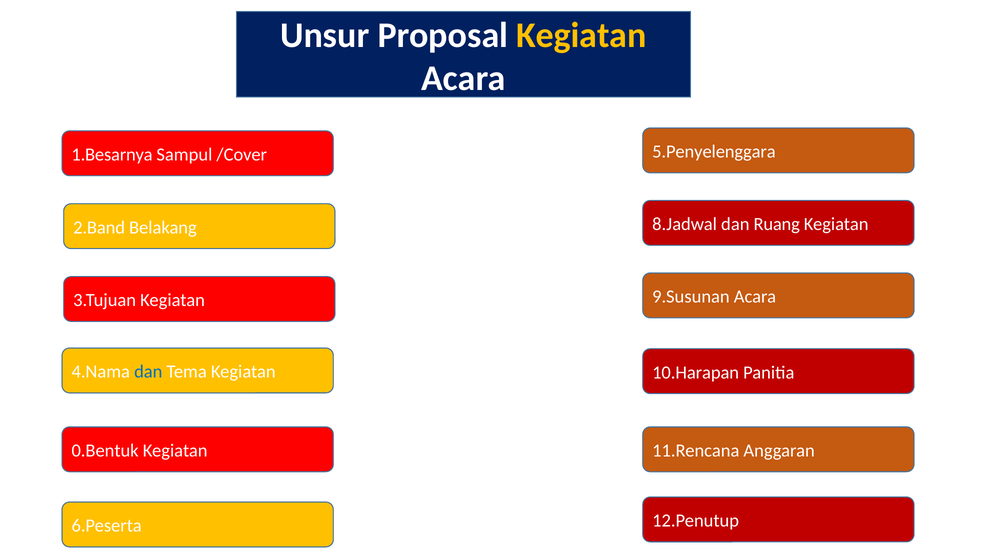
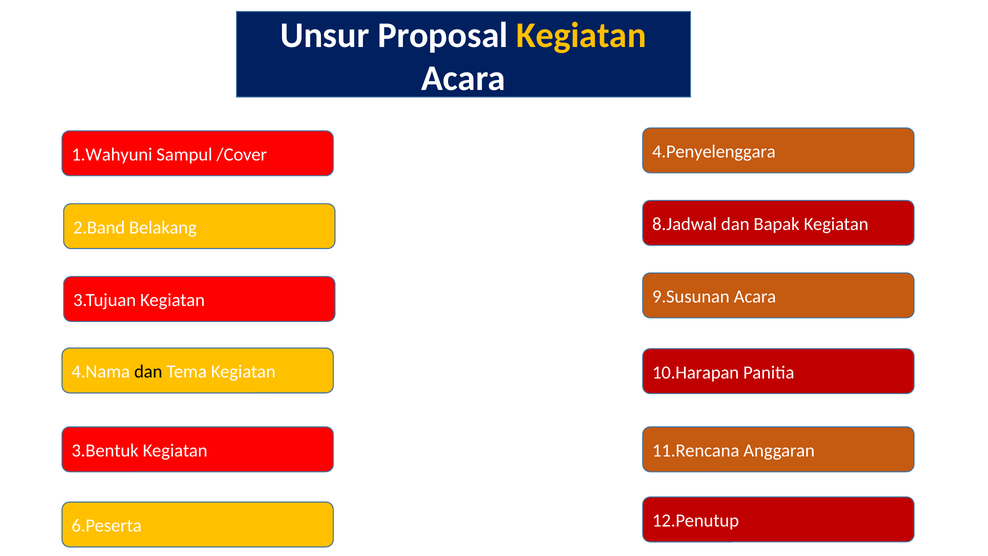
5.Penyelenggara: 5.Penyelenggara -> 4.Penyelenggara
1.Besarnya: 1.Besarnya -> 1.Wahyuni
Ruang: Ruang -> Bapak
dan at (148, 372) colour: blue -> black
0.Bentuk: 0.Bentuk -> 3.Bentuk
